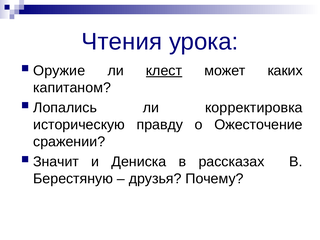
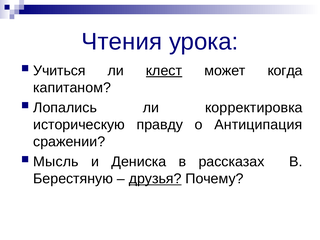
Оружие: Оружие -> Учиться
каких: каких -> когда
Ожесточение: Ожесточение -> Антиципация
Значит: Значит -> Мысль
друзья underline: none -> present
